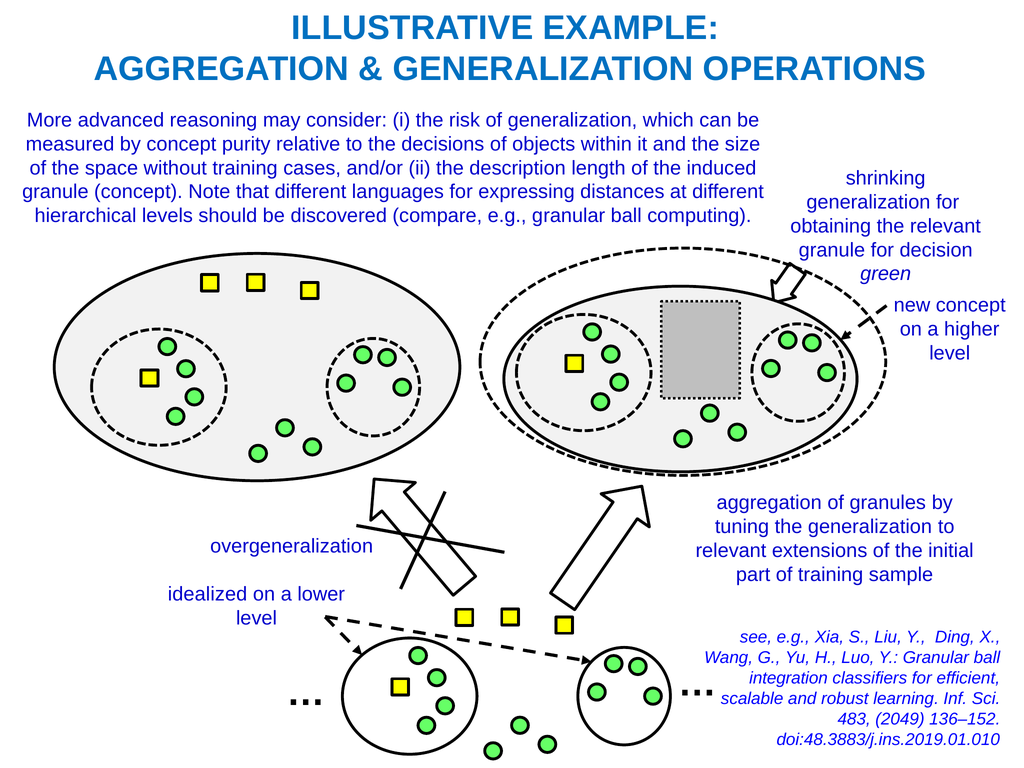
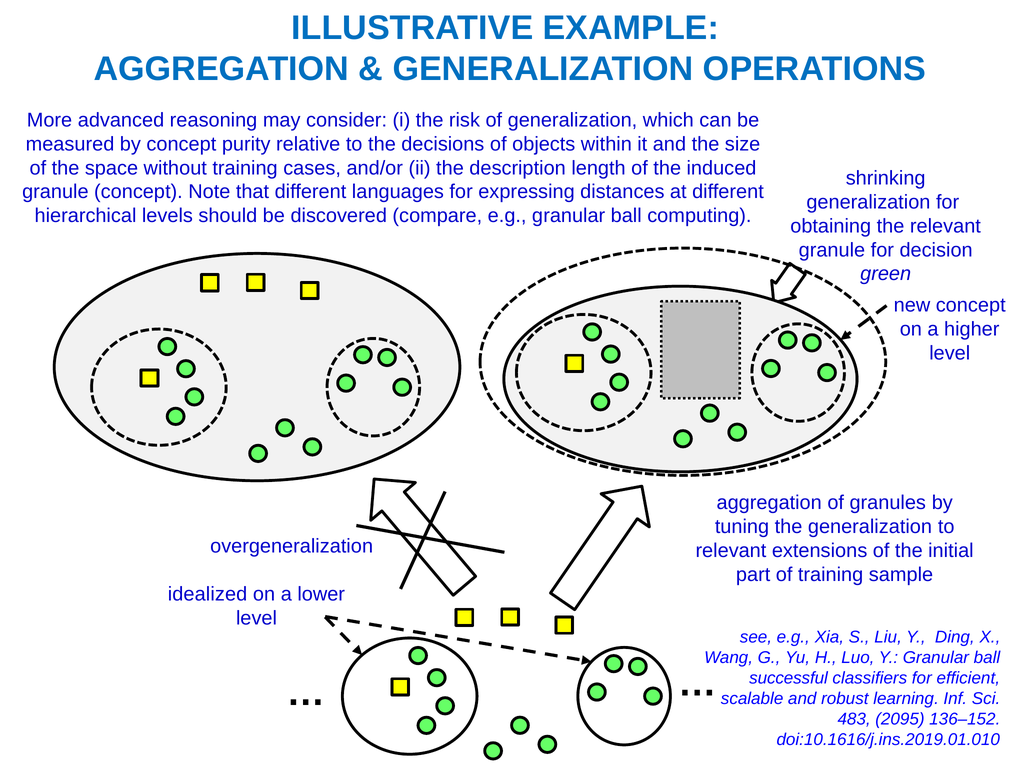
integration: integration -> successful
2049: 2049 -> 2095
doi:48.3883/j.ins.2019.01.010: doi:48.3883/j.ins.2019.01.010 -> doi:10.1616/j.ins.2019.01.010
